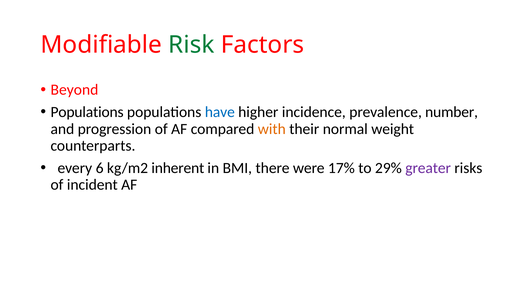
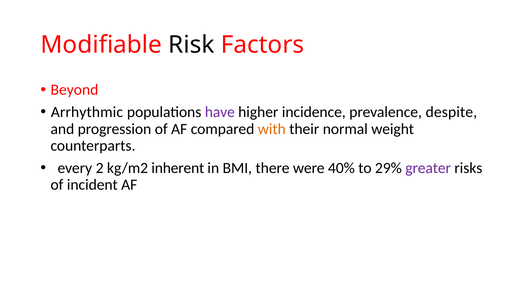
Risk colour: green -> black
Populations at (87, 112): Populations -> Arrhythmic
have colour: blue -> purple
number: number -> despite
6: 6 -> 2
17%: 17% -> 40%
